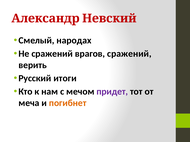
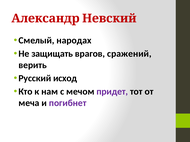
Не сражений: сражений -> защищать
итоги: итоги -> исход
погибнет colour: orange -> purple
